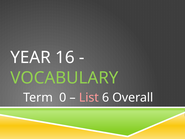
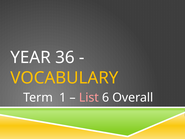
16: 16 -> 36
VOCABULARY colour: light green -> yellow
0: 0 -> 1
